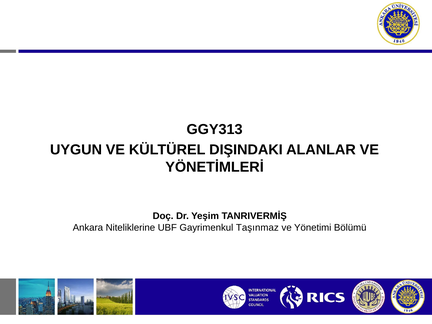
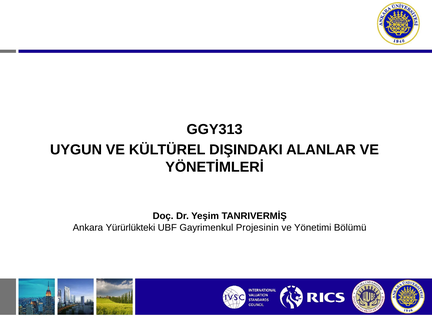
Niteliklerine: Niteliklerine -> Yürürlükteki
Taşınmaz: Taşınmaz -> Projesinin
